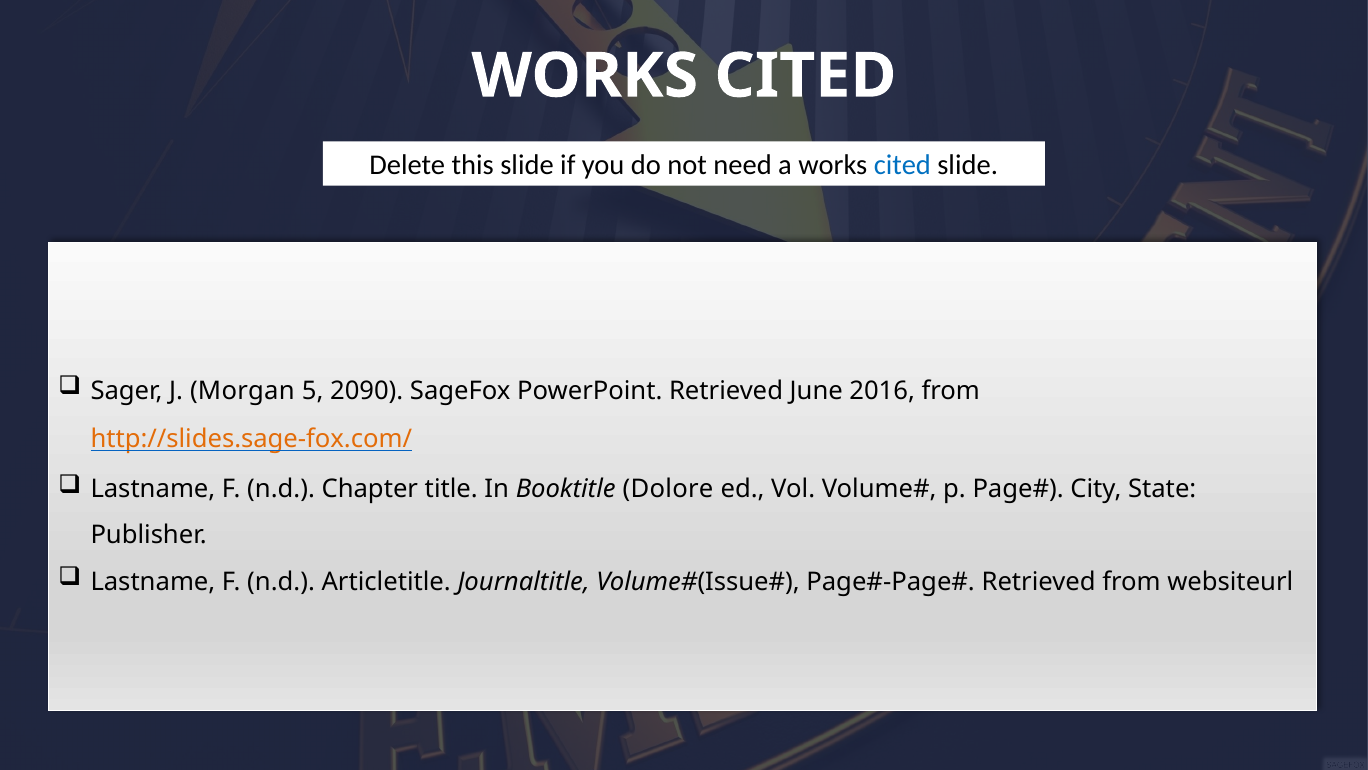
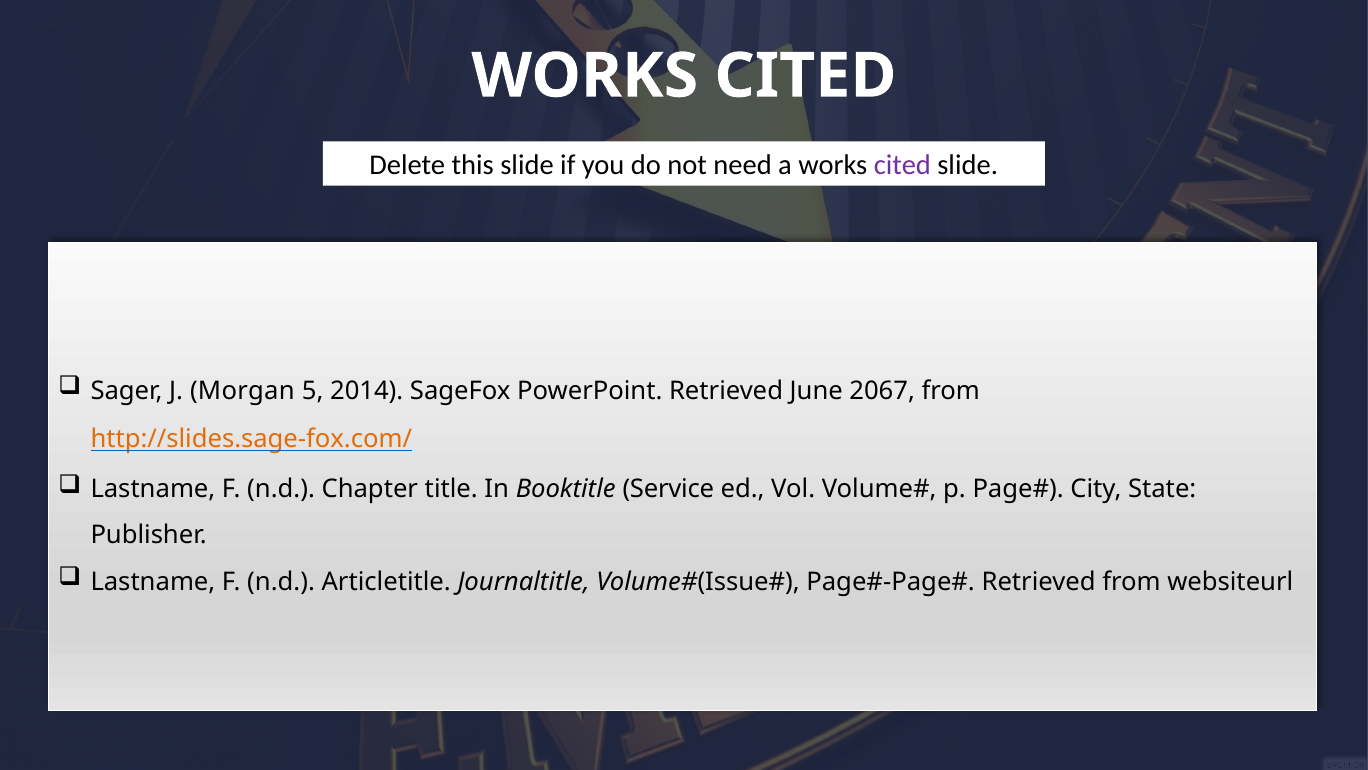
cited at (902, 165) colour: blue -> purple
2090: 2090 -> 2014
2016: 2016 -> 2067
Dolore: Dolore -> Service
